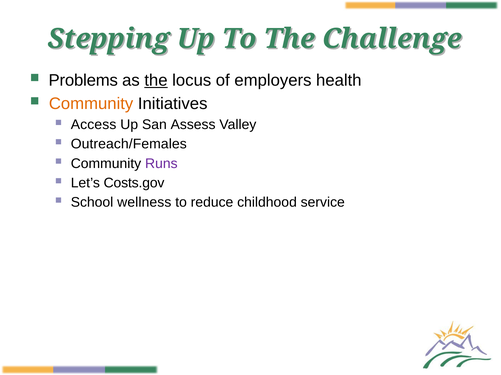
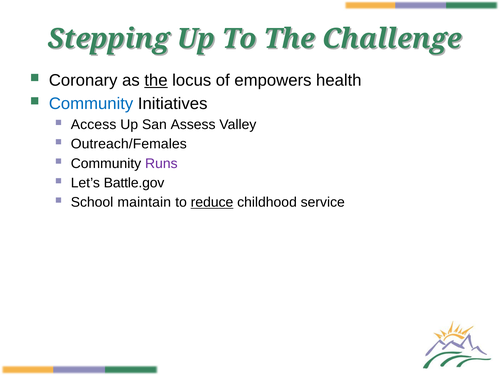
Problems: Problems -> Coronary
employers: employers -> empowers
Community at (91, 104) colour: orange -> blue
Costs.gov: Costs.gov -> Battle.gov
wellness: wellness -> maintain
reduce underline: none -> present
